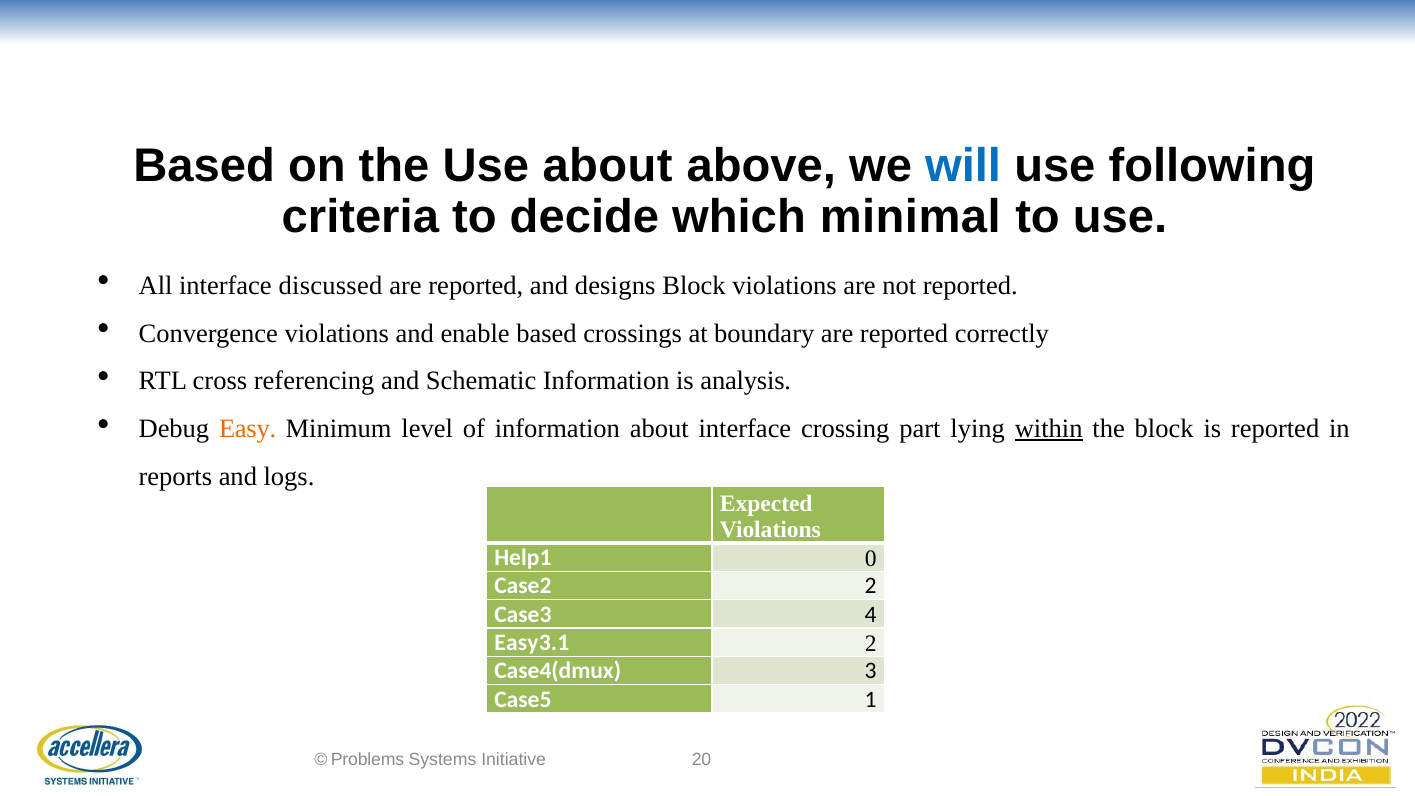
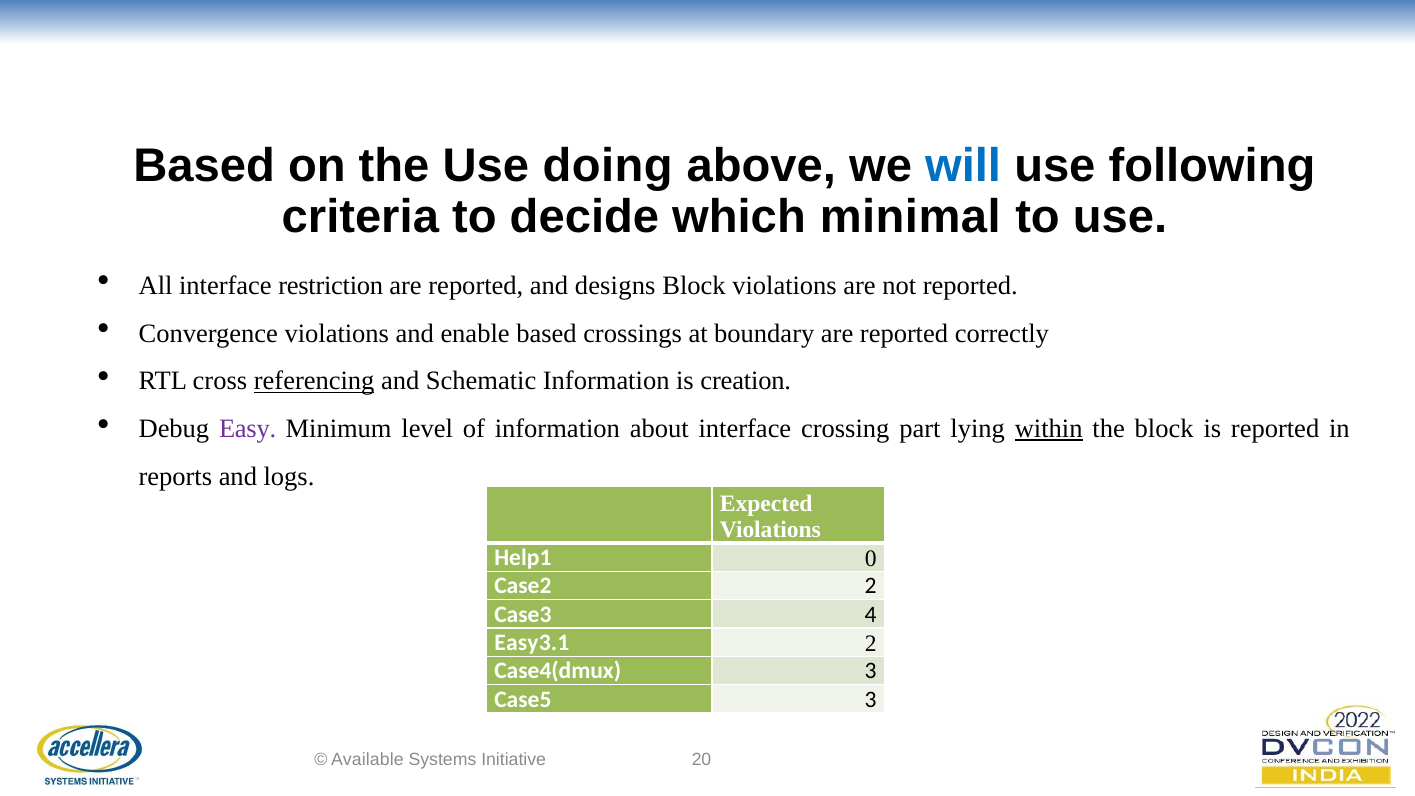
Use about: about -> doing
discussed: discussed -> restriction
referencing underline: none -> present
analysis: analysis -> creation
Easy colour: orange -> purple
Case5 1: 1 -> 3
Problems: Problems -> Available
